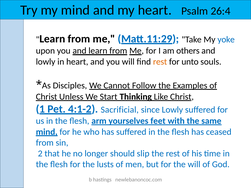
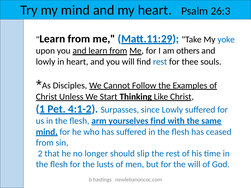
26:4: 26:4 -> 26:3
rest at (160, 62) colour: orange -> blue
unto: unto -> thee
Sacrificial: Sacrificial -> Surpasses
yourselves feet: feet -> find
